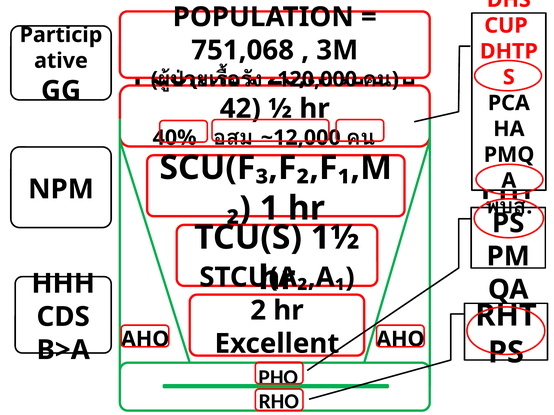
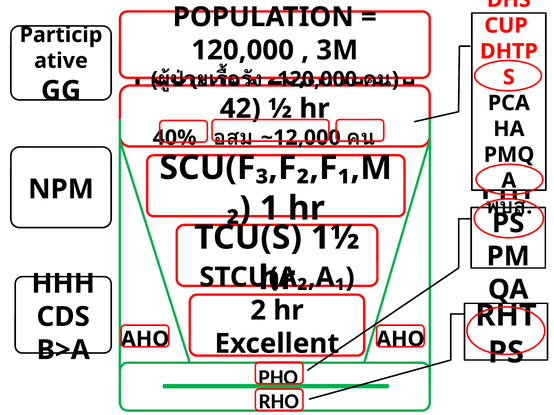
751,068 at (243, 50): 751,068 -> 120,000
